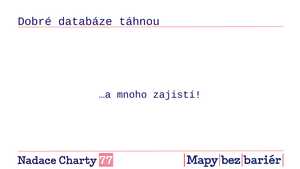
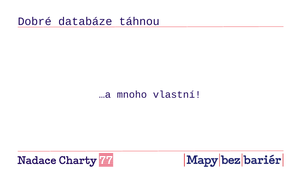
zajistí: zajistí -> vlastní
